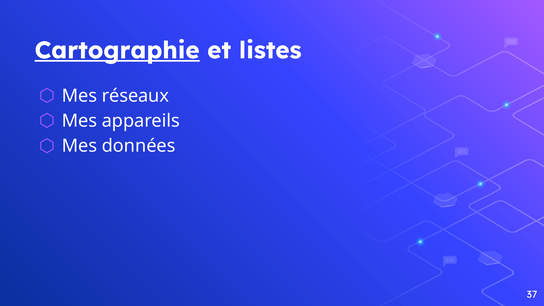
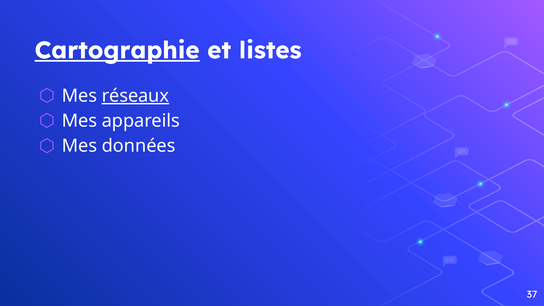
réseaux underline: none -> present
